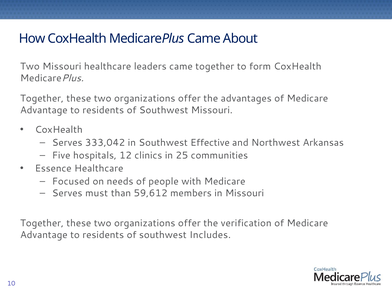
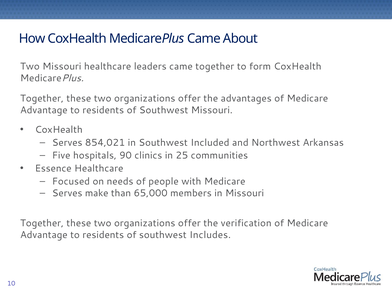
333,042: 333,042 -> 854,021
Effective: Effective -> Included
12: 12 -> 90
must: must -> make
59,612: 59,612 -> 65,000
